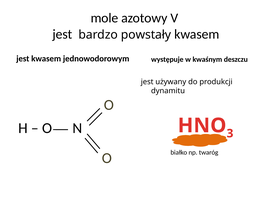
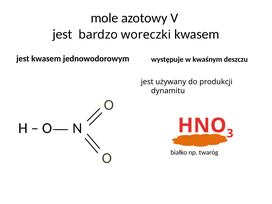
powstały: powstały -> woreczki
